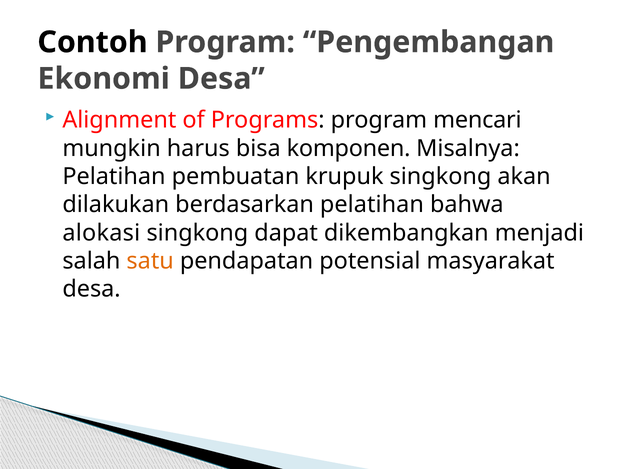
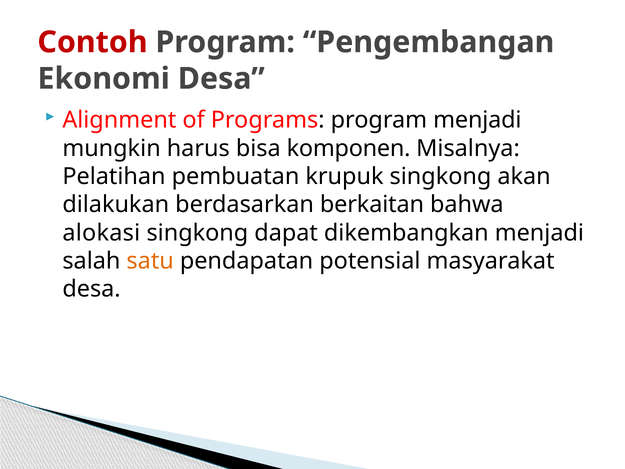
Contoh colour: black -> red
program mencari: mencari -> menjadi
berdasarkan pelatihan: pelatihan -> berkaitan
